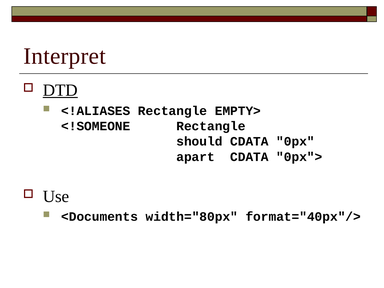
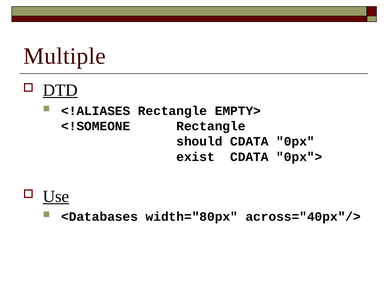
Interpret: Interpret -> Multiple
apart: apart -> exist
Use underline: none -> present
<Documents: <Documents -> <Databases
format="40px"/>: format="40px"/> -> across="40px"/>
